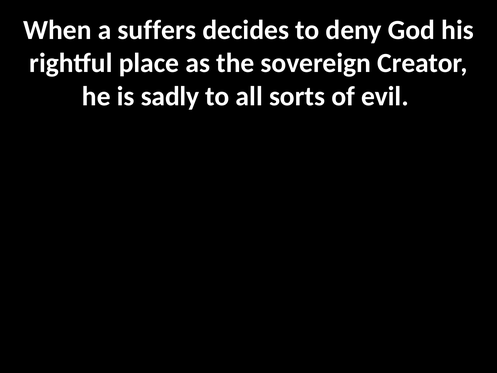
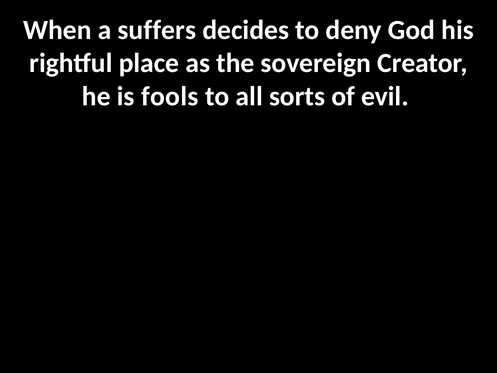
sadly: sadly -> fools
